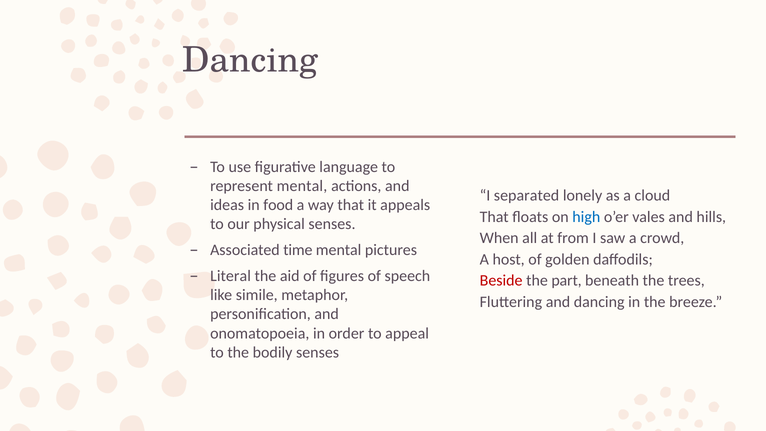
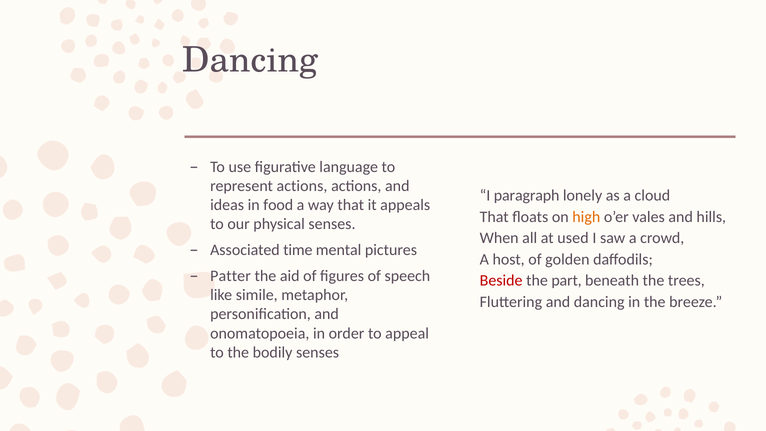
represent mental: mental -> actions
separated: separated -> paragraph
high colour: blue -> orange
from: from -> used
Literal: Literal -> Patter
